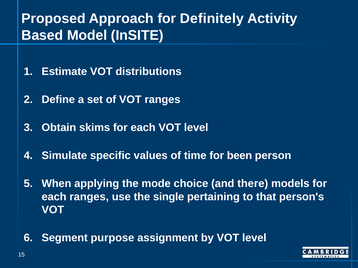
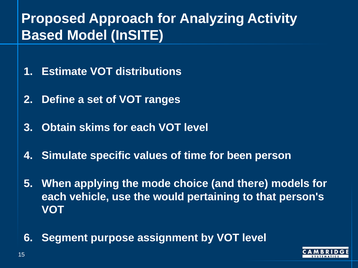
Definitely: Definitely -> Analyzing
each ranges: ranges -> vehicle
single: single -> would
